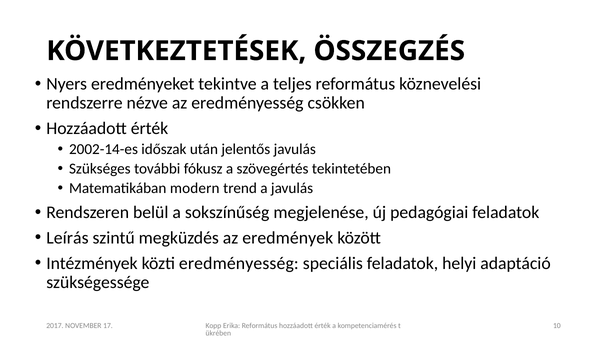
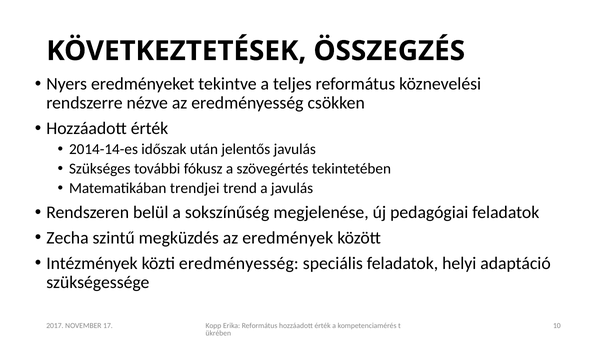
2002-14-es: 2002-14-es -> 2014-14-es
modern: modern -> trendjei
Leírás: Leírás -> Zecha
